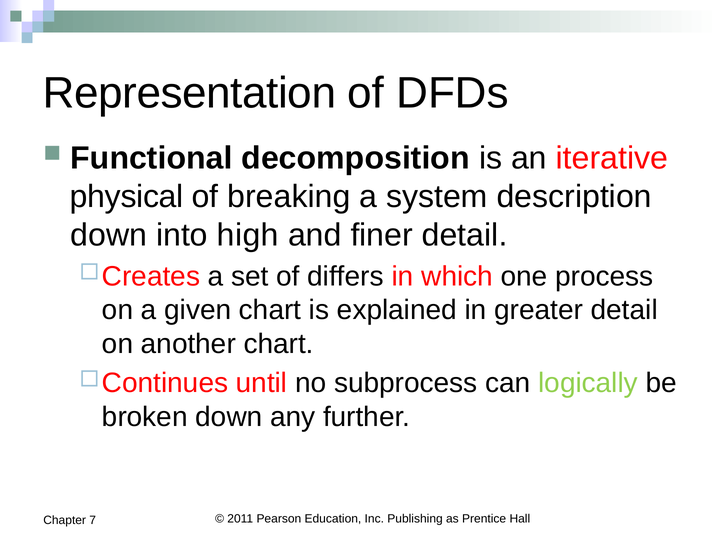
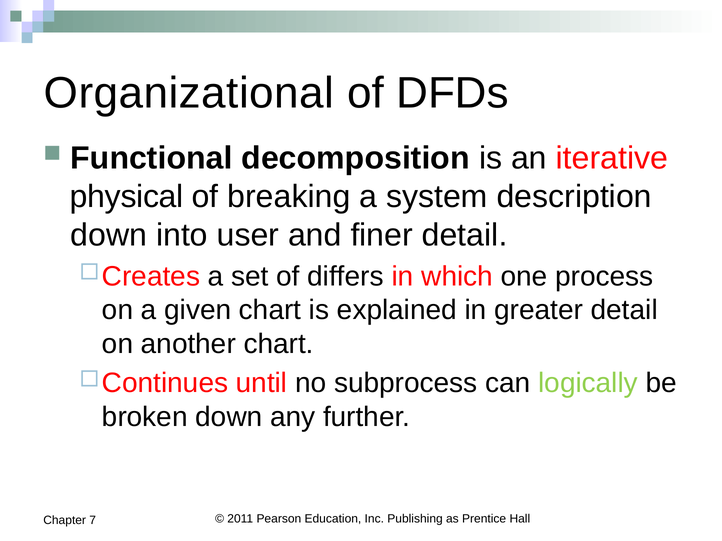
Representation: Representation -> Organizational
high: high -> user
